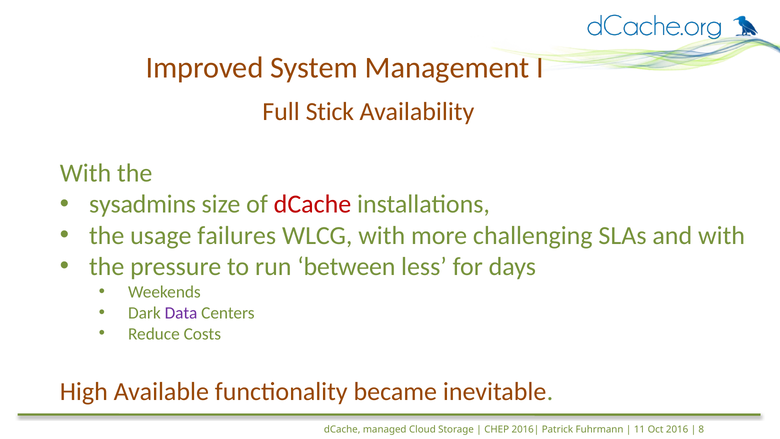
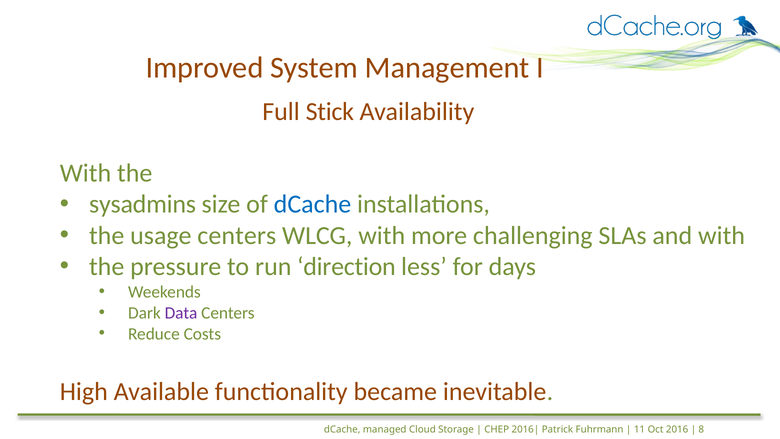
dCache at (312, 204) colour: red -> blue
usage failures: failures -> centers
between: between -> direction
